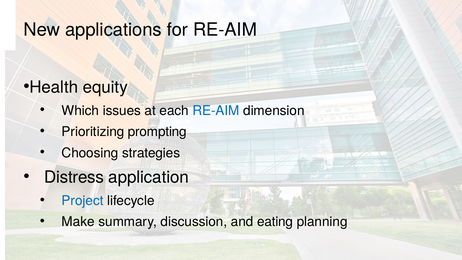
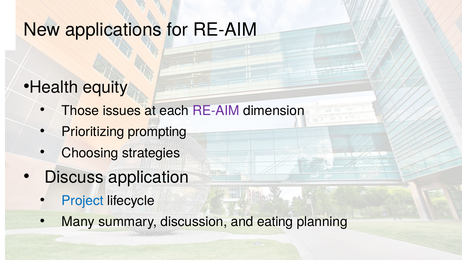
Which: Which -> Those
RE-AIM at (216, 111) colour: blue -> purple
Distress: Distress -> Discuss
Make: Make -> Many
